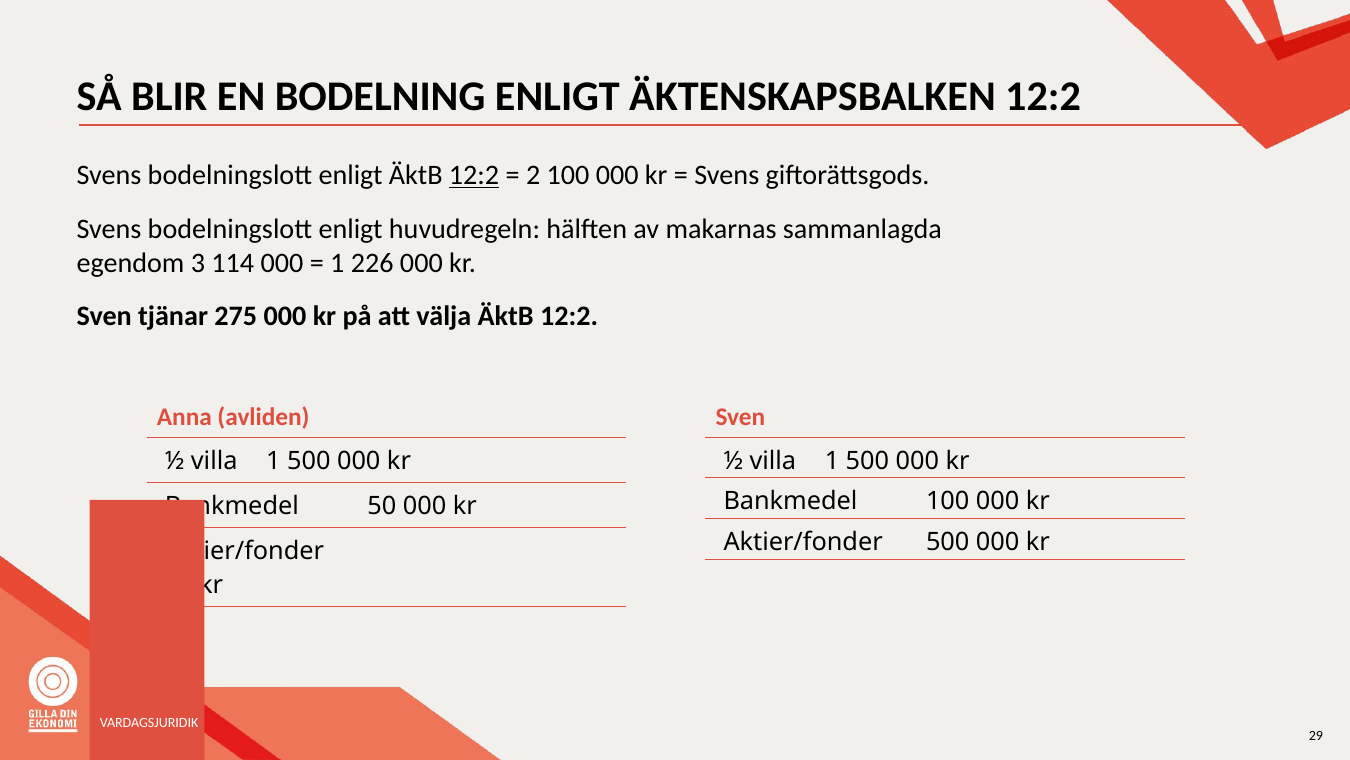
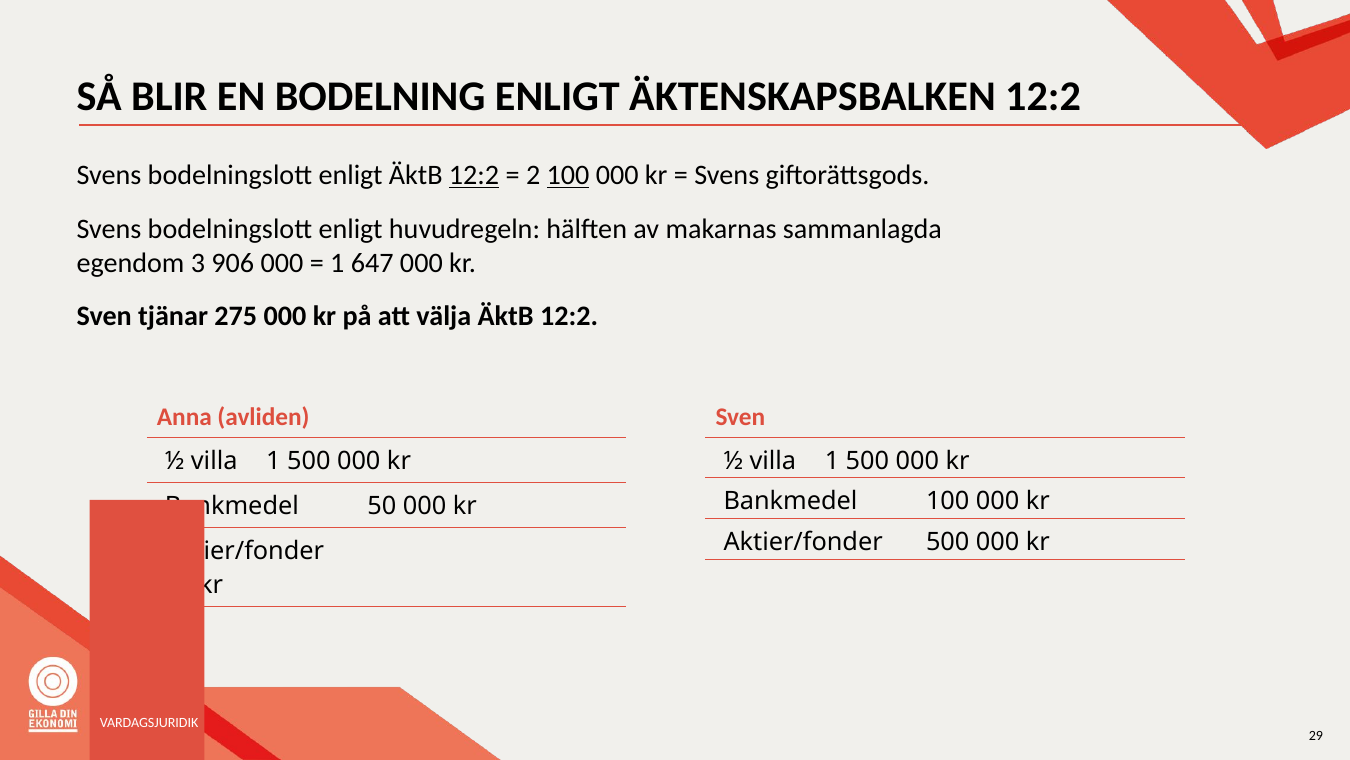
100 at (568, 175) underline: none -> present
114: 114 -> 906
226: 226 -> 647
